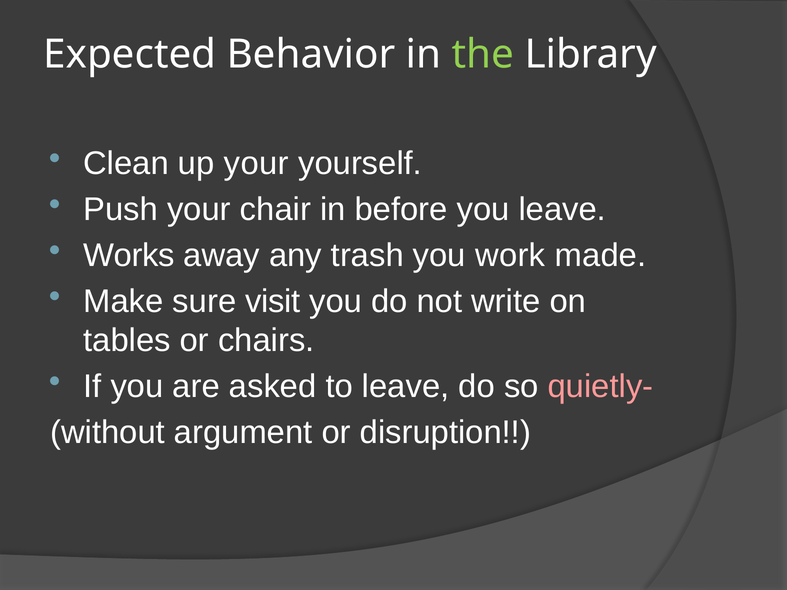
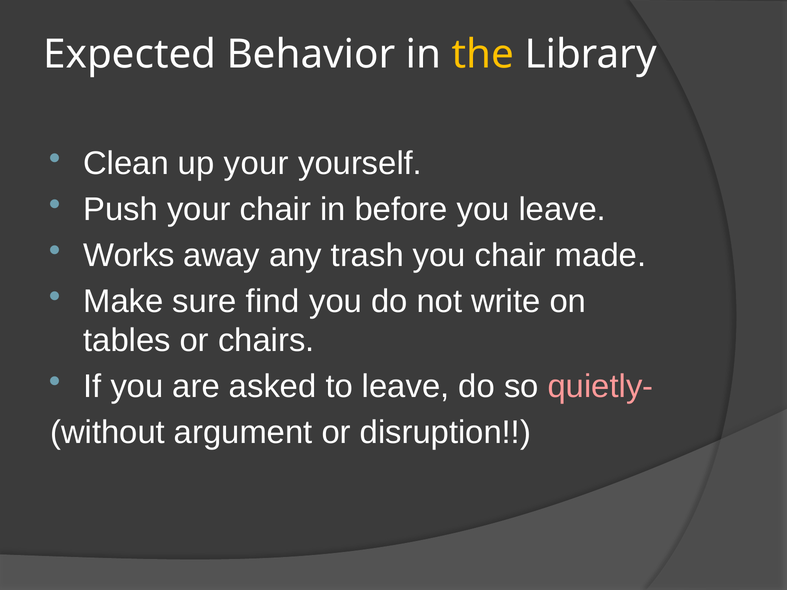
the colour: light green -> yellow
you work: work -> chair
visit: visit -> find
